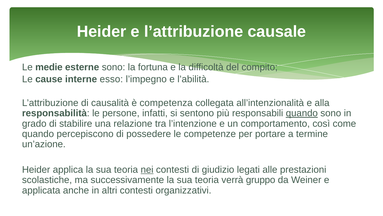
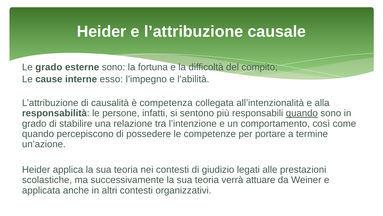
Le medie: medie -> grado
nei underline: present -> none
gruppo: gruppo -> attuare
